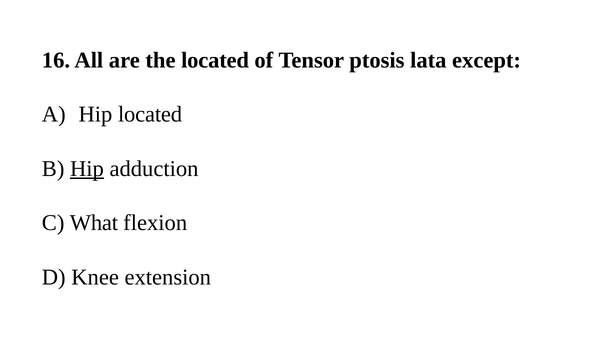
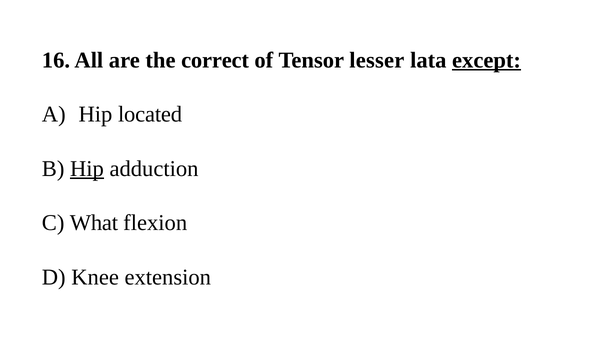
the located: located -> correct
ptosis: ptosis -> lesser
except underline: none -> present
